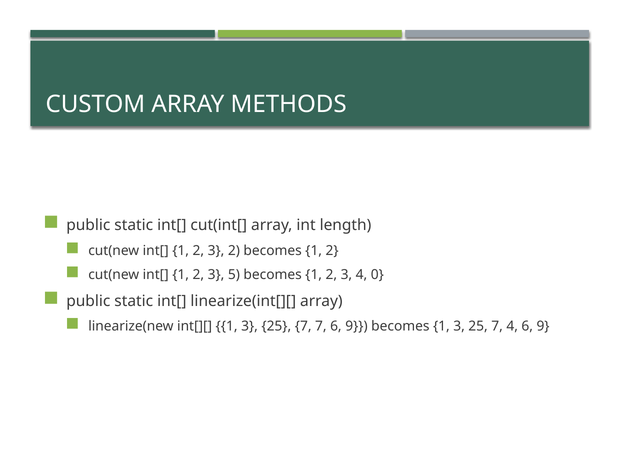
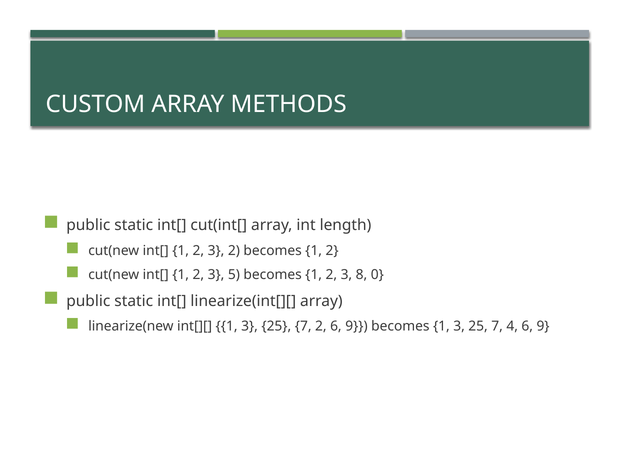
3 4: 4 -> 8
7 7: 7 -> 2
